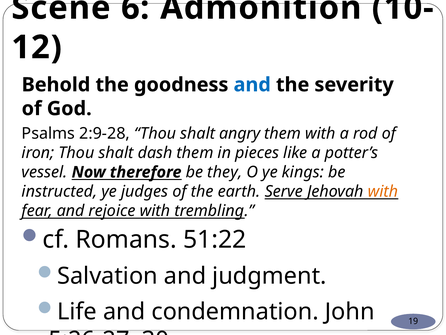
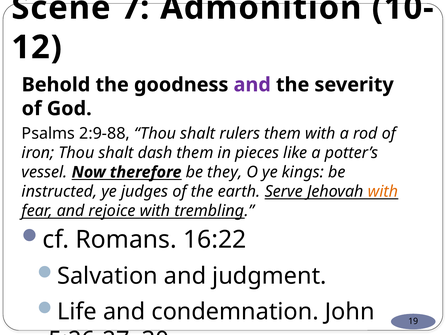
6: 6 -> 7
and at (252, 85) colour: blue -> purple
2:9-28: 2:9-28 -> 2:9-88
angry: angry -> rulers
51:22: 51:22 -> 16:22
